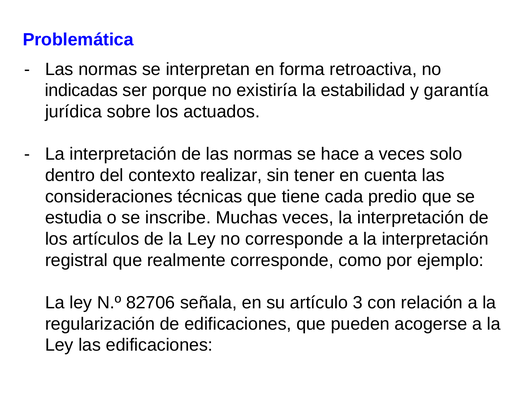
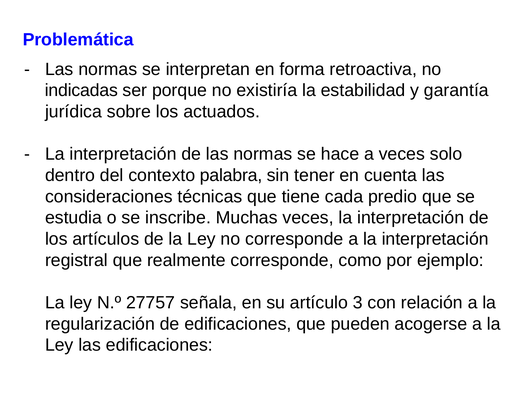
realizar: realizar -> palabra
82706: 82706 -> 27757
